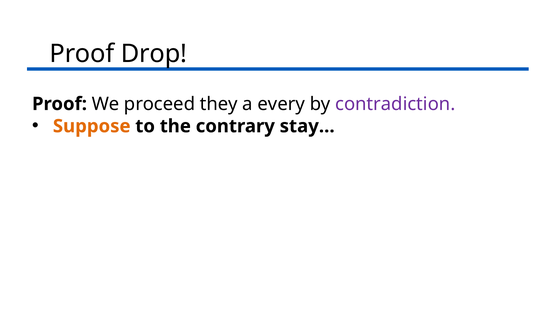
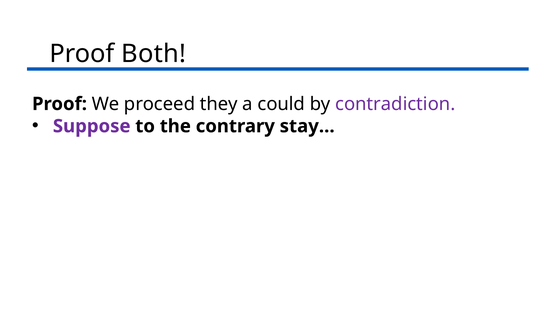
Drop: Drop -> Both
every: every -> could
Suppose colour: orange -> purple
